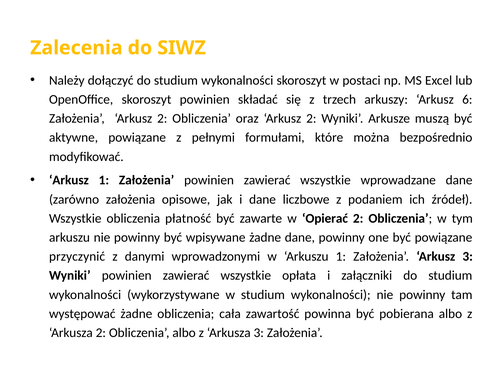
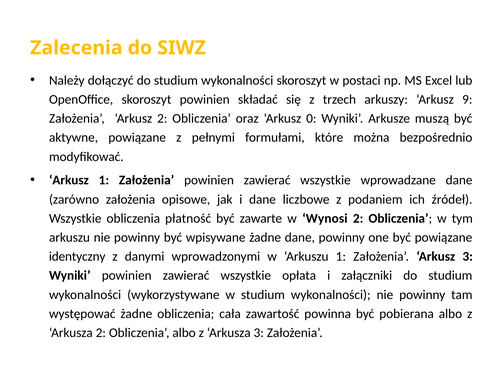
6: 6 -> 9
oraz Arkusz 2: 2 -> 0
Opierać: Opierać -> Wynosi
przyczynić: przyczynić -> identyczny
